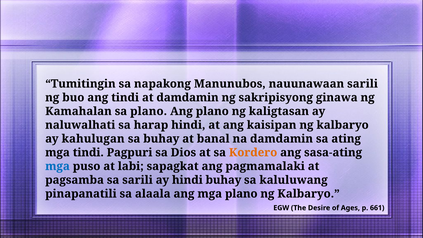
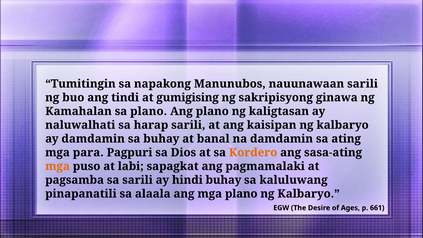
at damdamin: damdamin -> gumigising
harap hindi: hindi -> sarili
ay kahulugan: kahulugan -> damdamin
mga tindi: tindi -> para
mga at (58, 166) colour: blue -> orange
